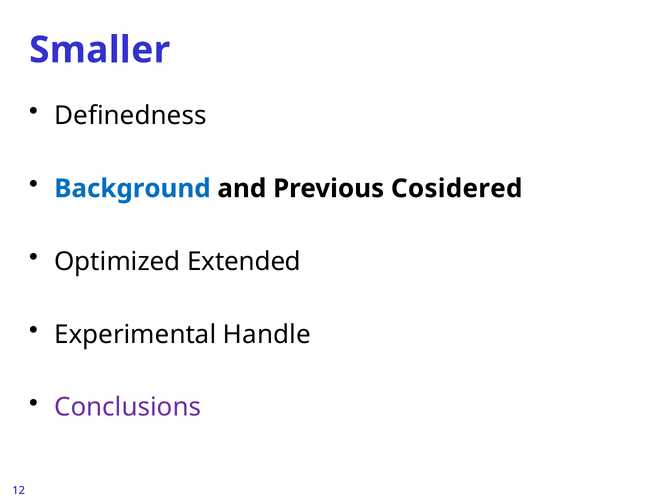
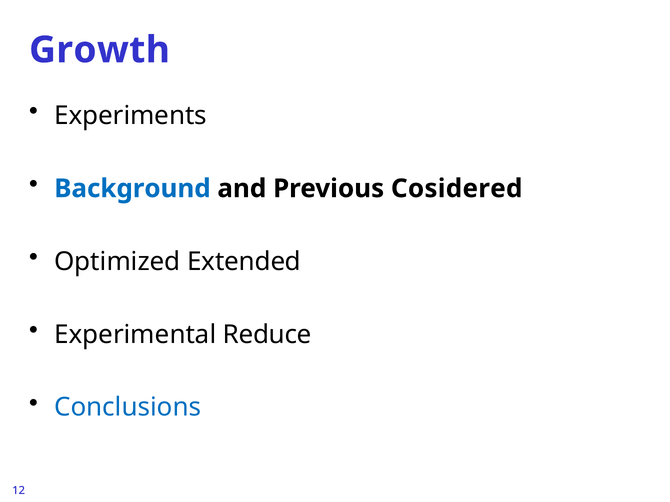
Smaller: Smaller -> Growth
Definedness: Definedness -> Experiments
Handle: Handle -> Reduce
Conclusions colour: purple -> blue
